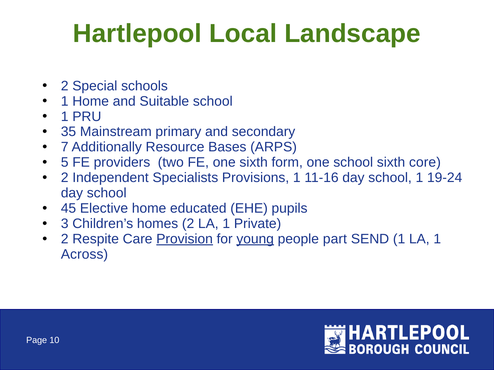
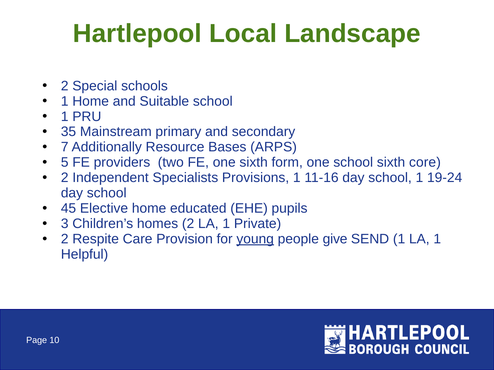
Provision underline: present -> none
part: part -> give
Across: Across -> Helpful
